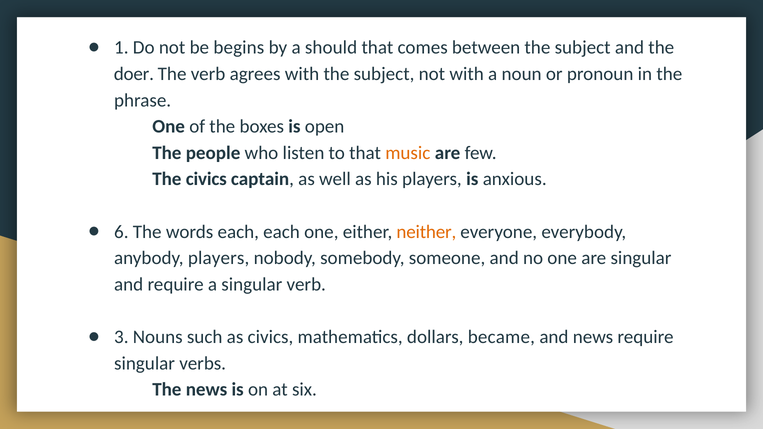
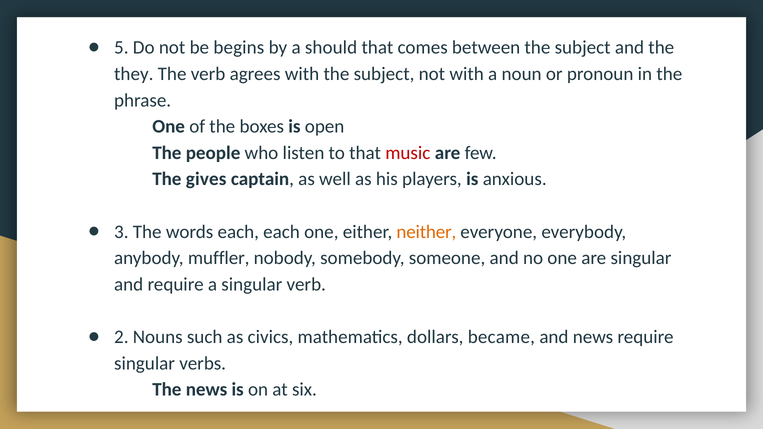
1: 1 -> 5
doer: doer -> they
music colour: orange -> red
The civics: civics -> gives
6: 6 -> 3
anybody players: players -> muffler
3: 3 -> 2
